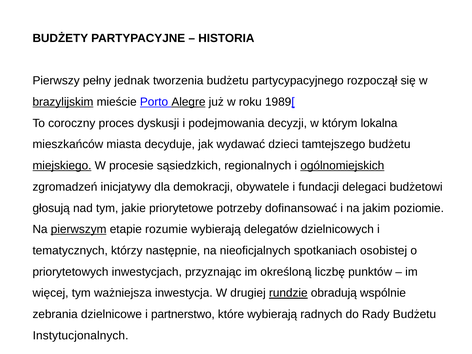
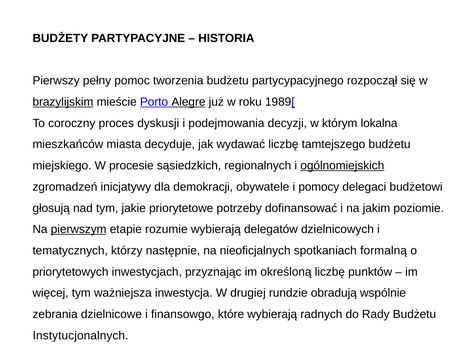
jednak: jednak -> pomoc
wydawać dzieci: dzieci -> liczbę
miejskiego underline: present -> none
fundacji: fundacji -> pomocy
osobistej: osobistej -> formalną
rundzie underline: present -> none
partnerstwo: partnerstwo -> finansowgo
